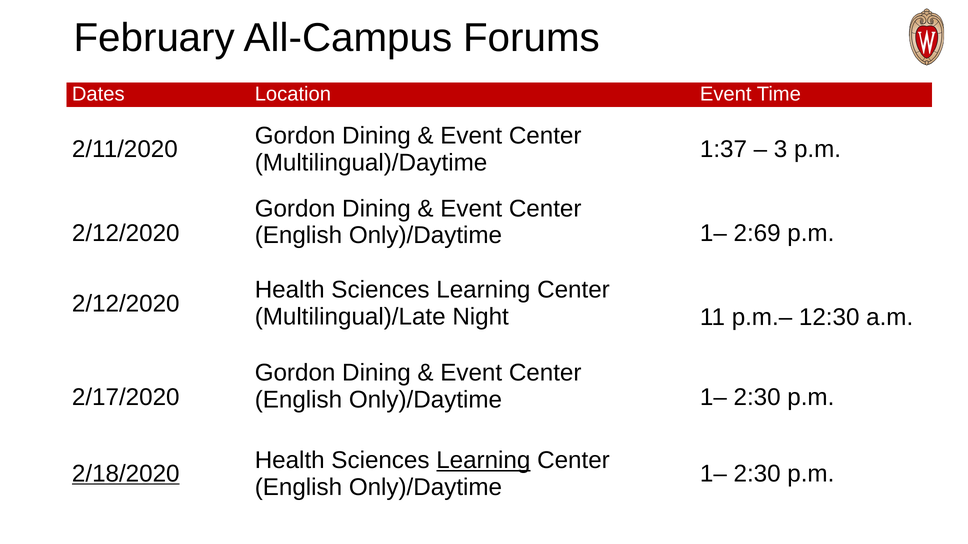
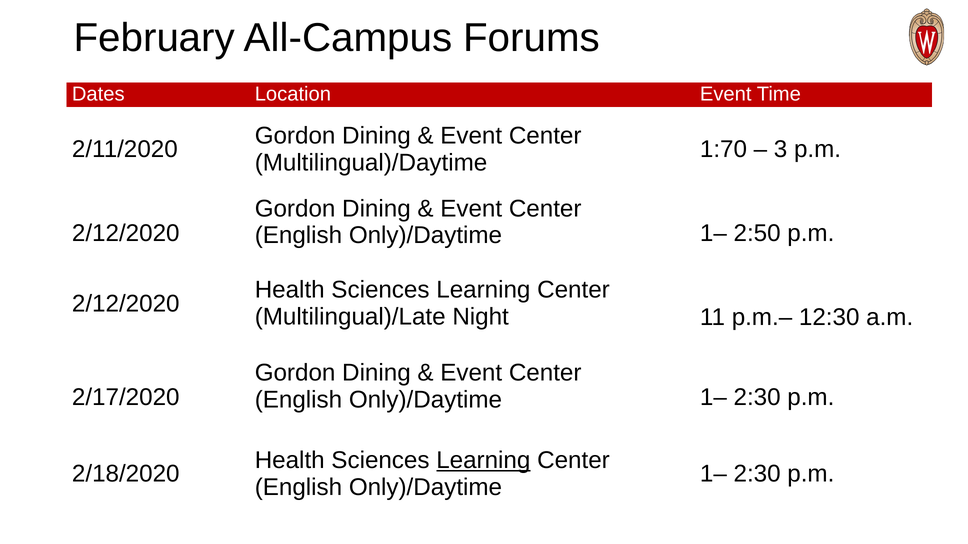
1:37: 1:37 -> 1:70
2:69: 2:69 -> 2:50
2/18/2020 underline: present -> none
